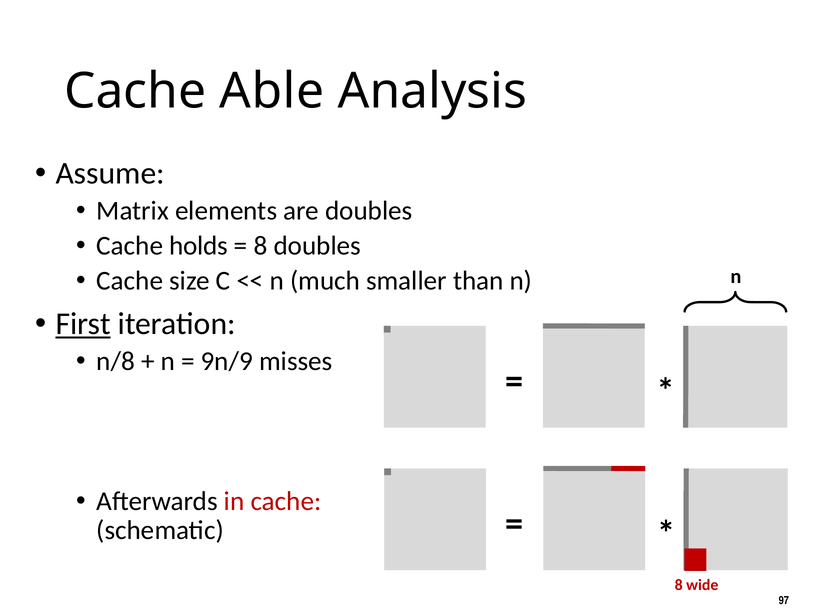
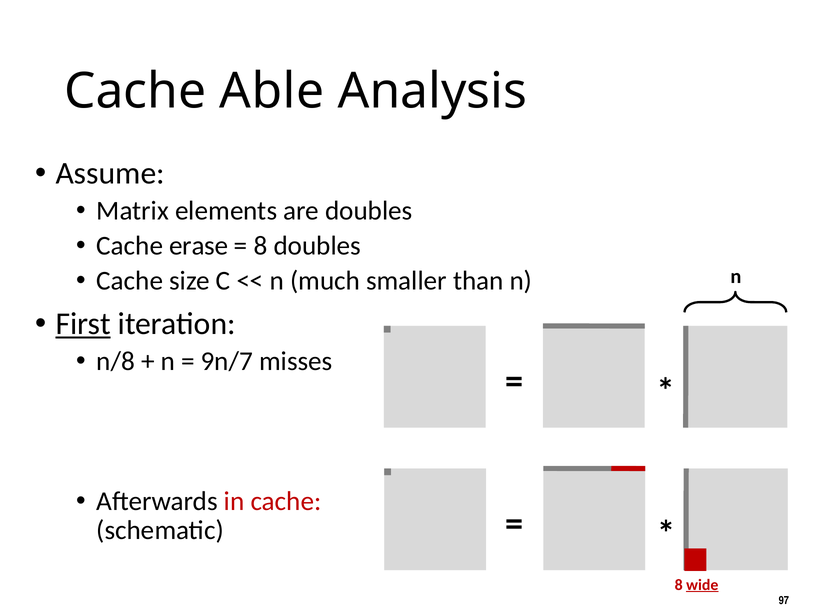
holds: holds -> erase
9n/9: 9n/9 -> 9n/7
wide underline: none -> present
